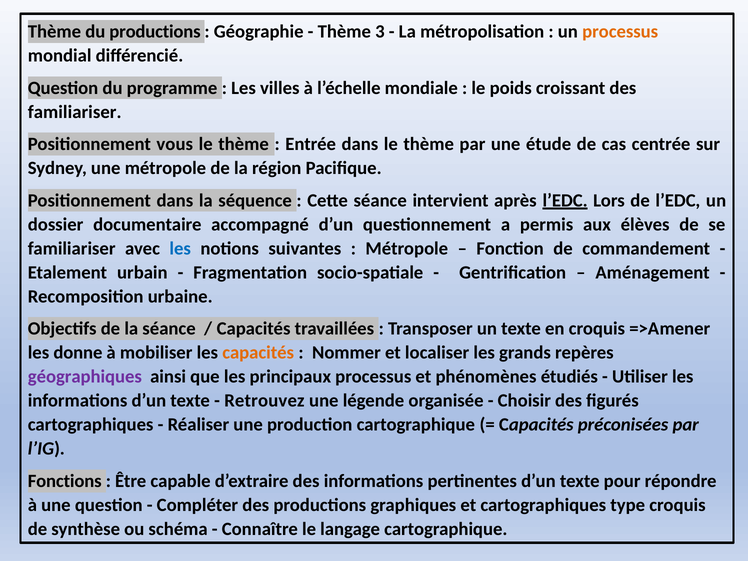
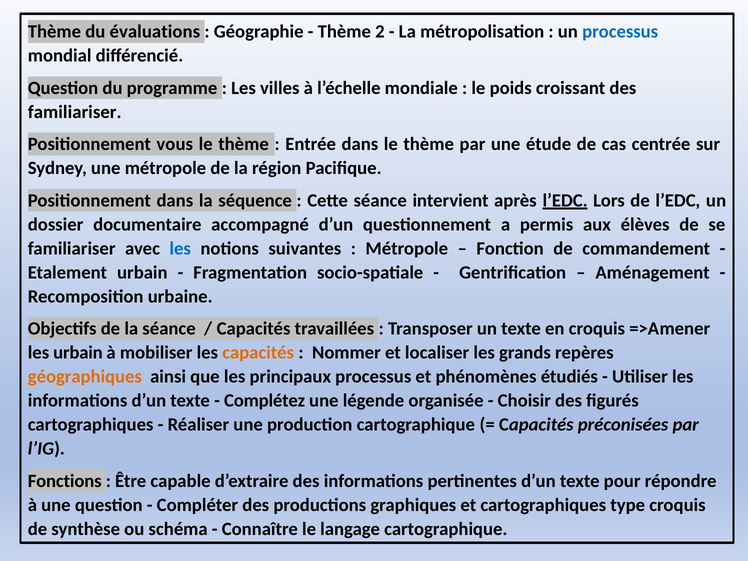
du productions: productions -> évaluations
3: 3 -> 2
processus at (620, 32) colour: orange -> blue
les donne: donne -> urbain
géographiques colour: purple -> orange
Retrouvez: Retrouvez -> Complétez
